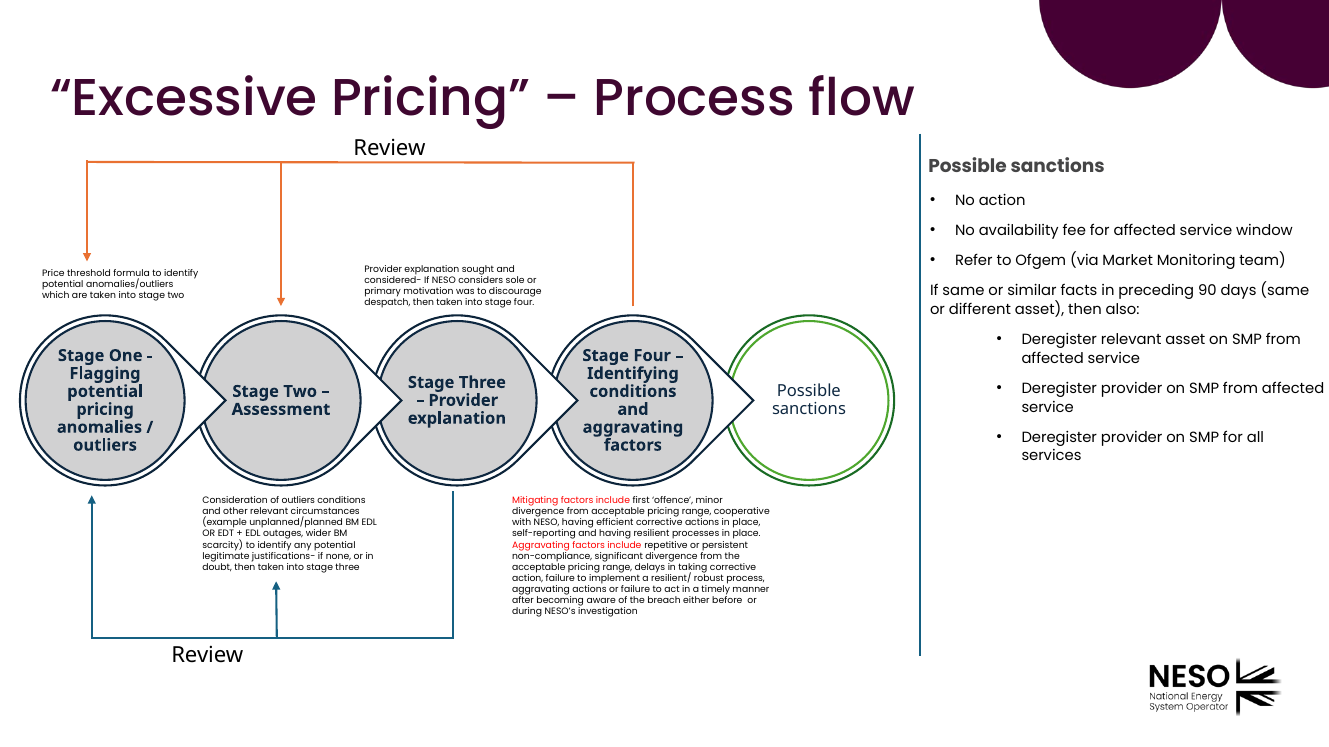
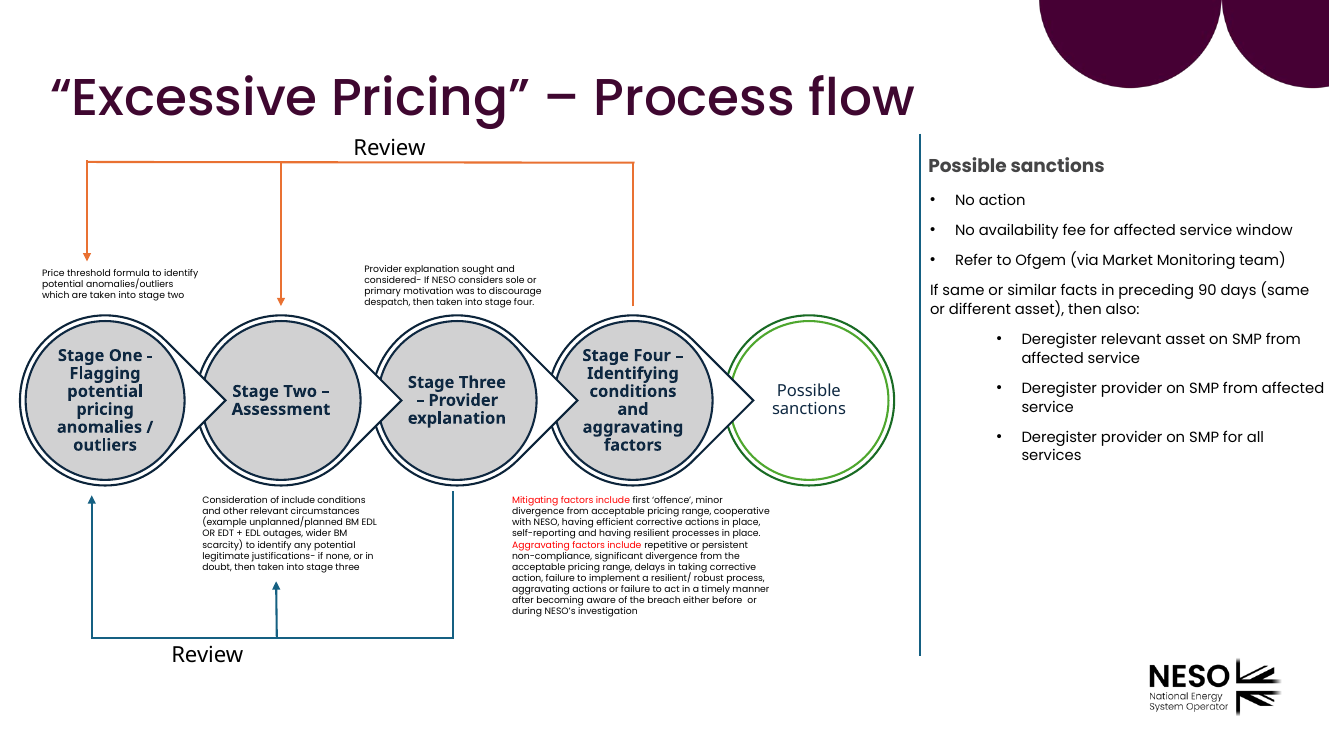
of outliers: outliers -> include
